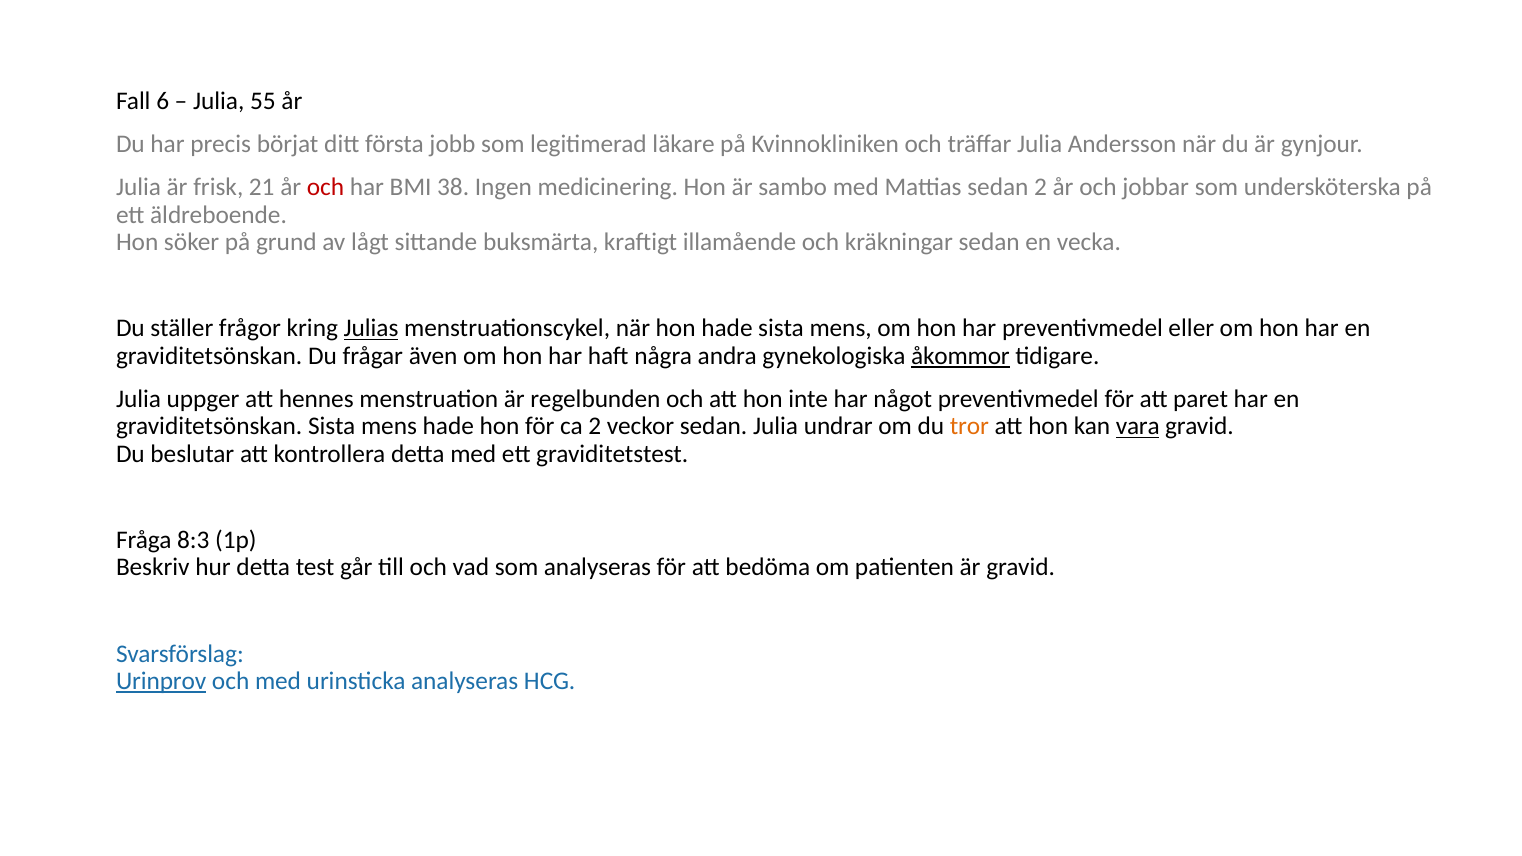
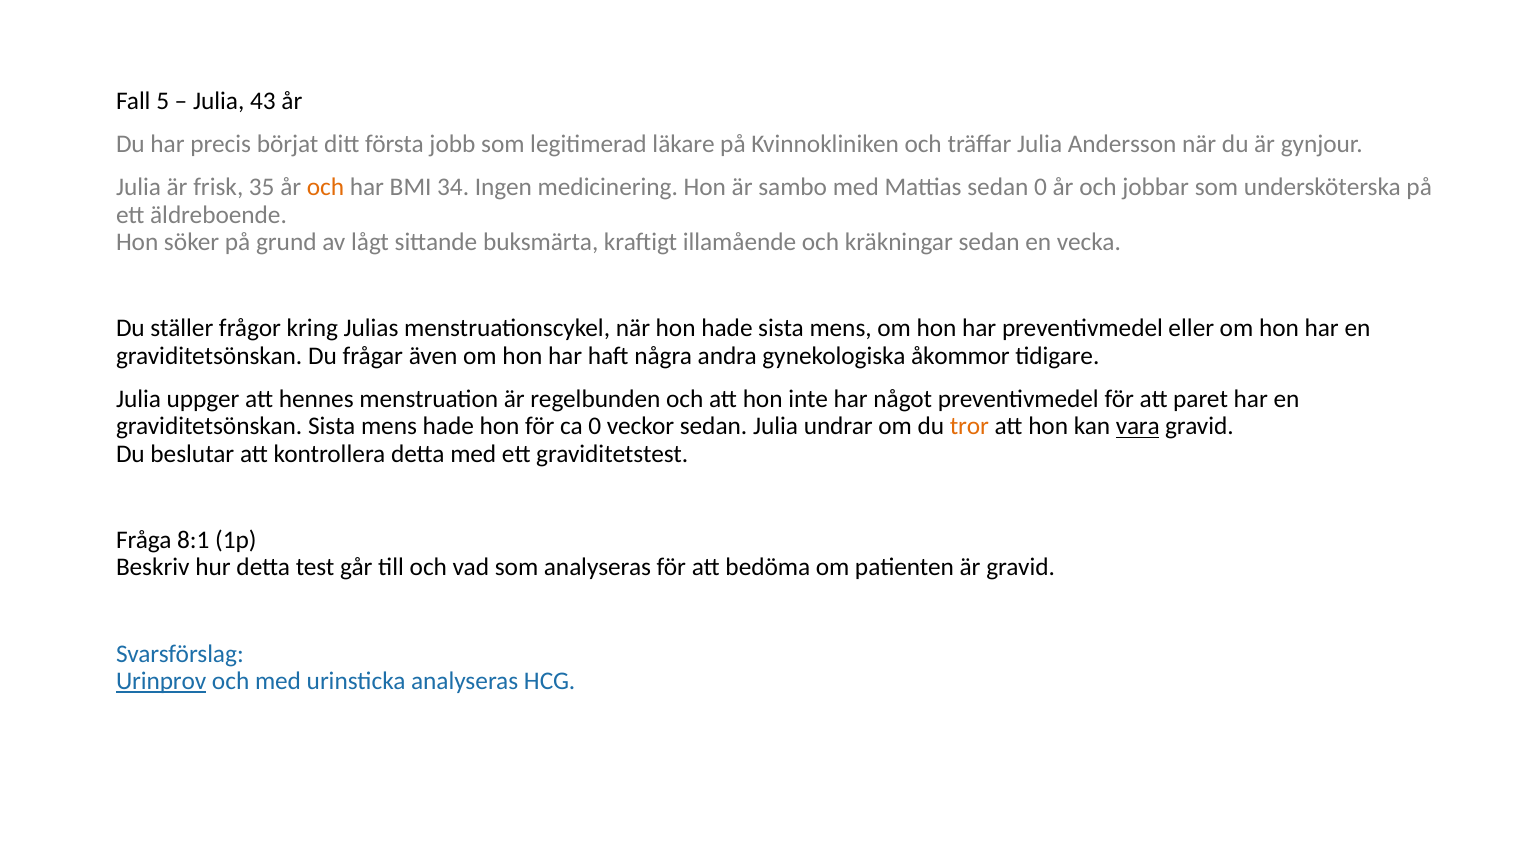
6: 6 -> 5
55: 55 -> 43
21: 21 -> 35
och at (326, 188) colour: red -> orange
38: 38 -> 34
sedan 2: 2 -> 0
Julias underline: present -> none
åkommor underline: present -> none
ca 2: 2 -> 0
8:3: 8:3 -> 8:1
